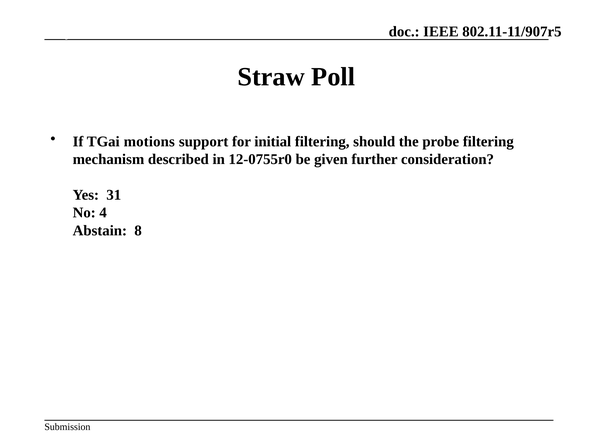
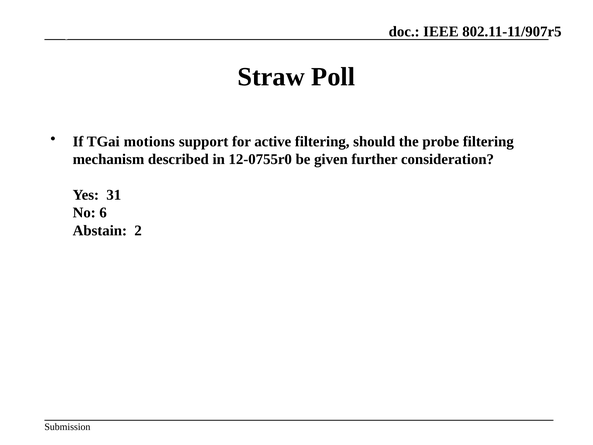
initial: initial -> active
4: 4 -> 6
8: 8 -> 2
